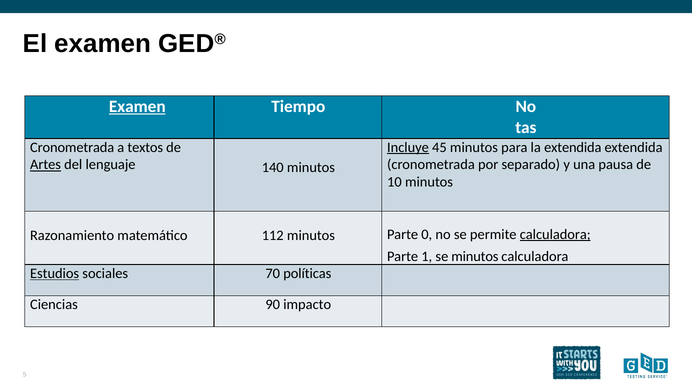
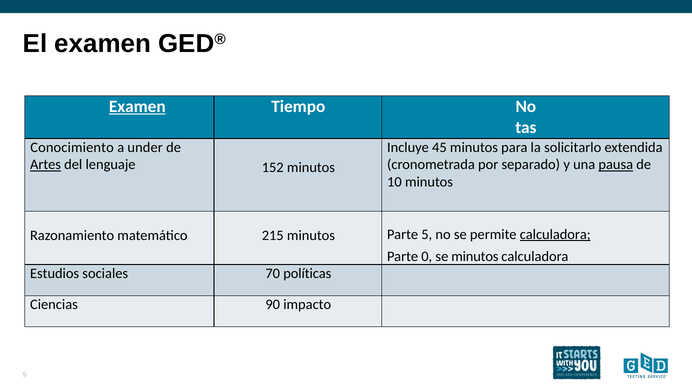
Cronometrada at (72, 147): Cronometrada -> Conocimiento
textos: textos -> under
Incluye underline: present -> none
la extendida: extendida -> solicitarlo
140: 140 -> 152
pausa underline: none -> present
112: 112 -> 215
Parte 0: 0 -> 5
1: 1 -> 0
Estudios underline: present -> none
